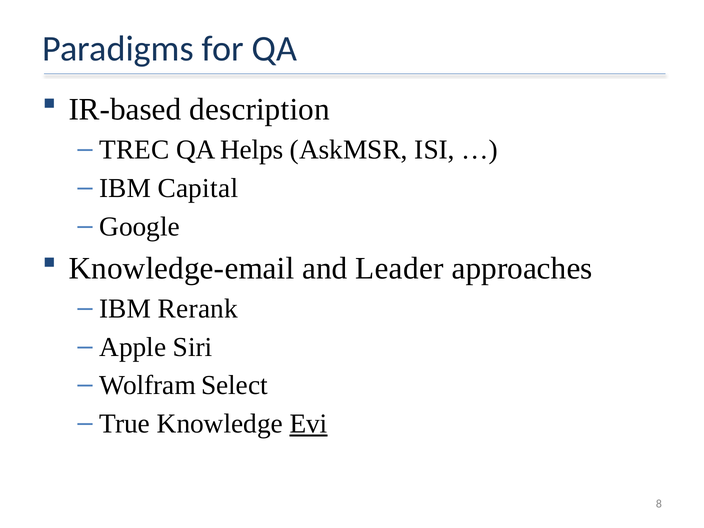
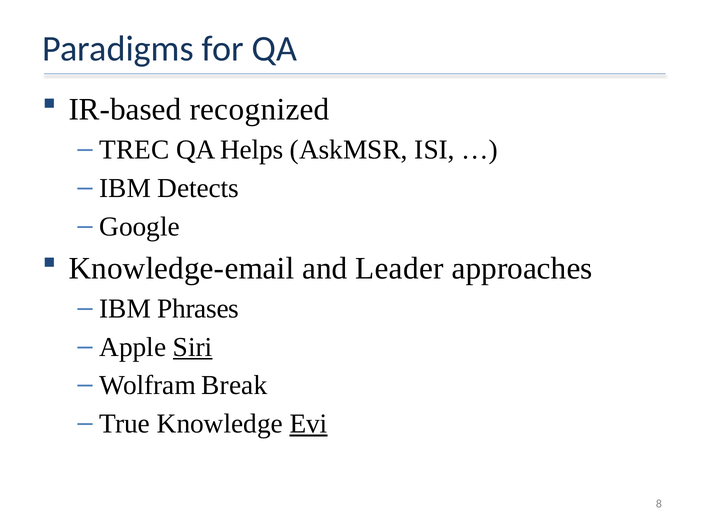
description: description -> recognized
Capital: Capital -> Detects
Rerank: Rerank -> Phrases
Siri underline: none -> present
Select: Select -> Break
